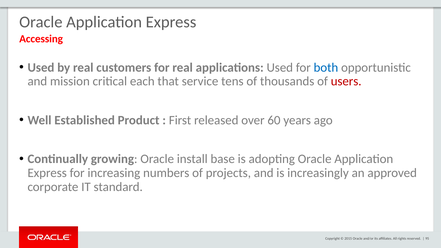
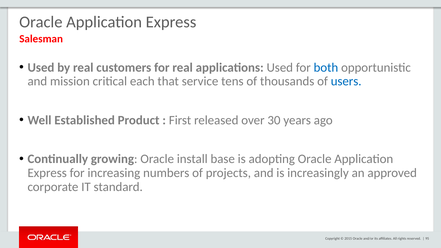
Accessing: Accessing -> Salesman
users colour: red -> blue
60: 60 -> 30
